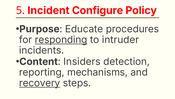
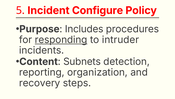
Educate: Educate -> Includes
Insiders: Insiders -> Subnets
mechanisms: mechanisms -> organization
recovery underline: present -> none
